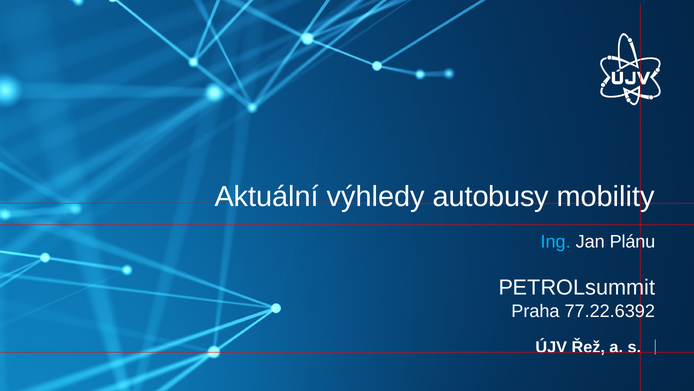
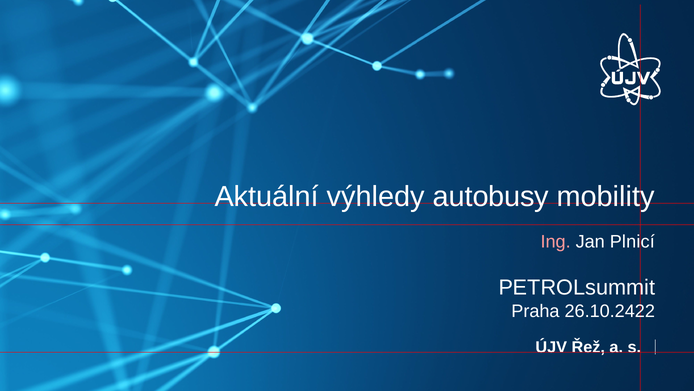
Ing colour: light blue -> pink
Plánu: Plánu -> Plnicí
77.22.6392: 77.22.6392 -> 26.10.2422
